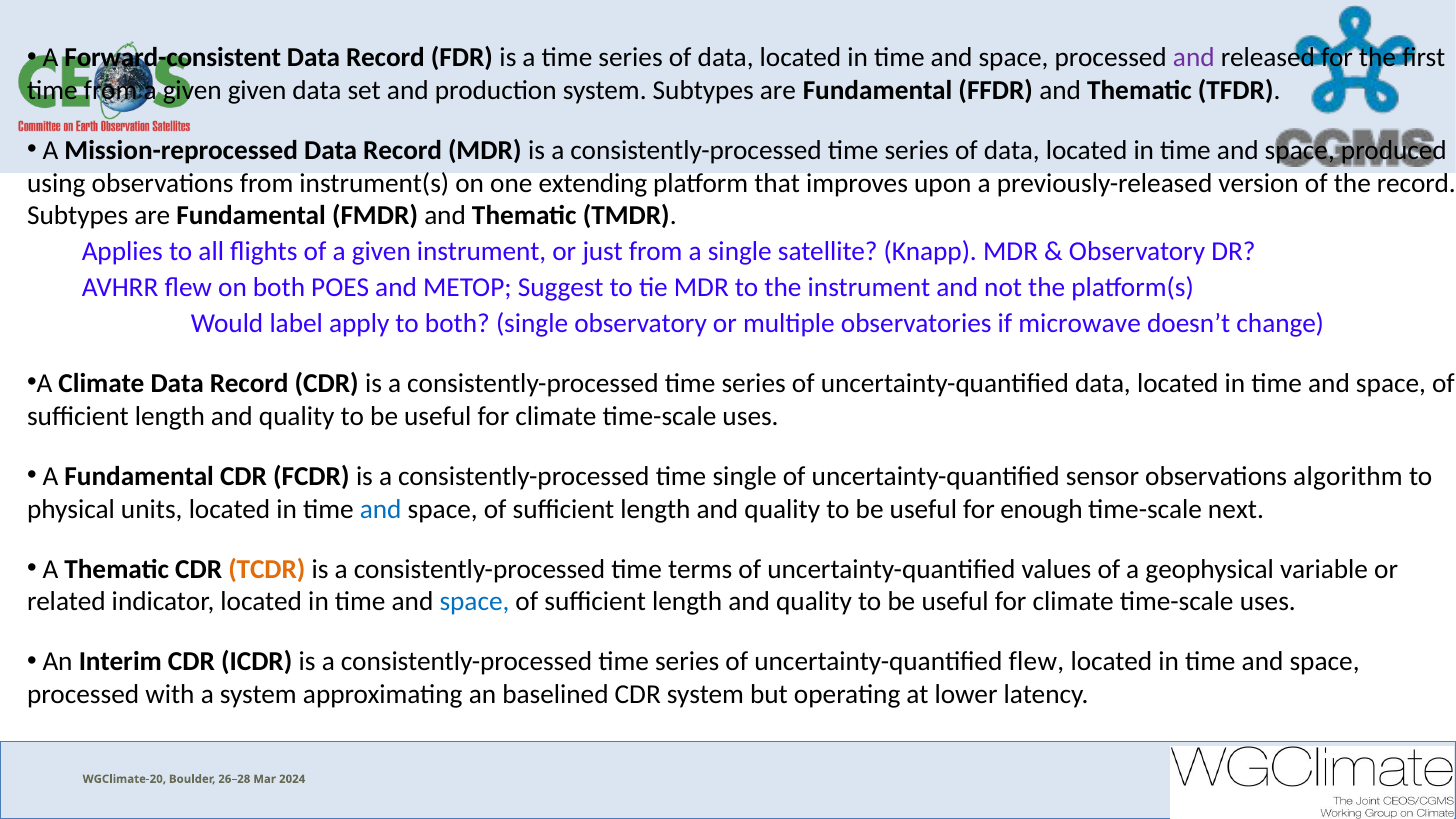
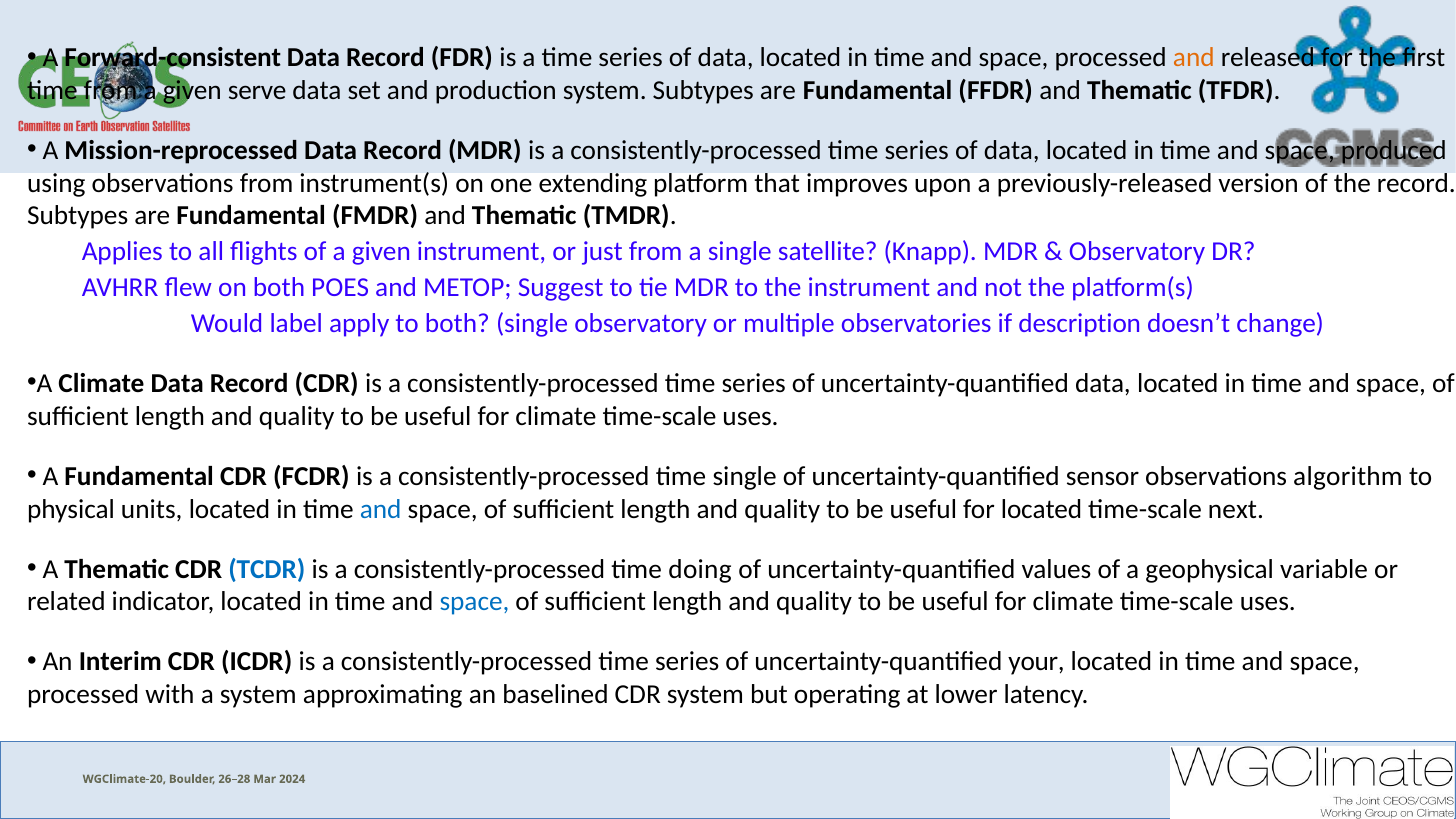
and at (1194, 58) colour: purple -> orange
given given: given -> serve
microwave: microwave -> description
for enough: enough -> located
TCDR colour: orange -> blue
terms: terms -> doing
uncertainty-quantified flew: flew -> your
